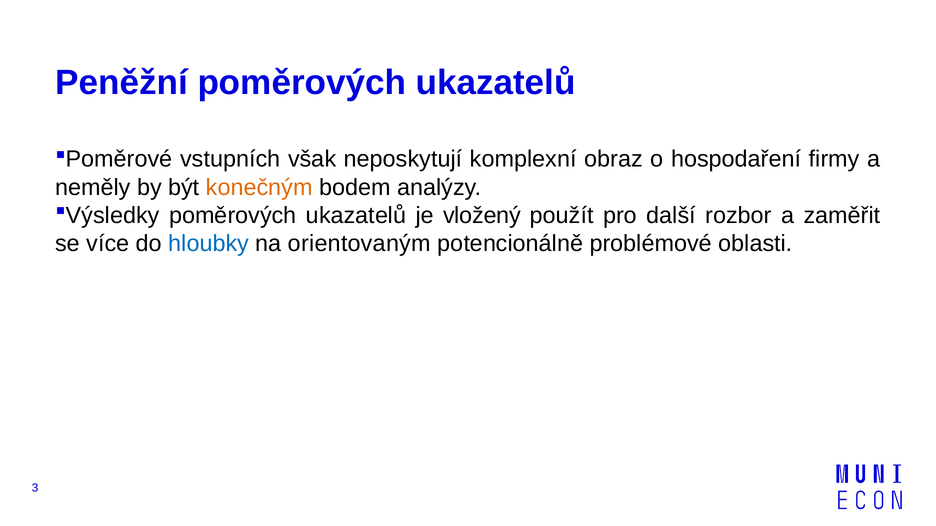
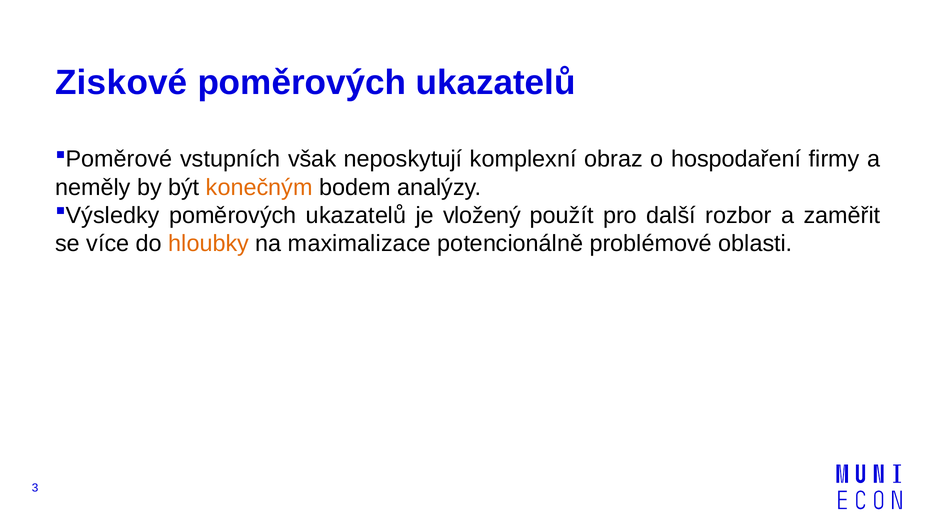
Peněžní: Peněžní -> Ziskové
hloubky colour: blue -> orange
orientovaným: orientovaným -> maximalizace
